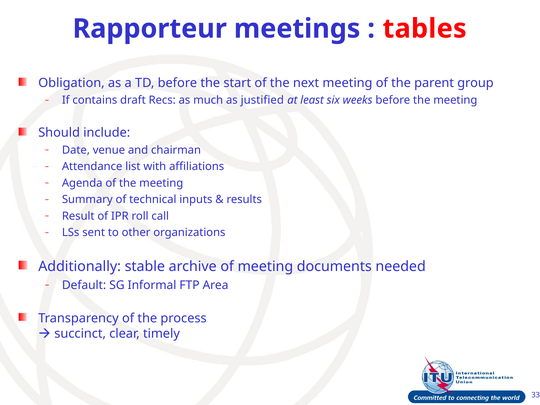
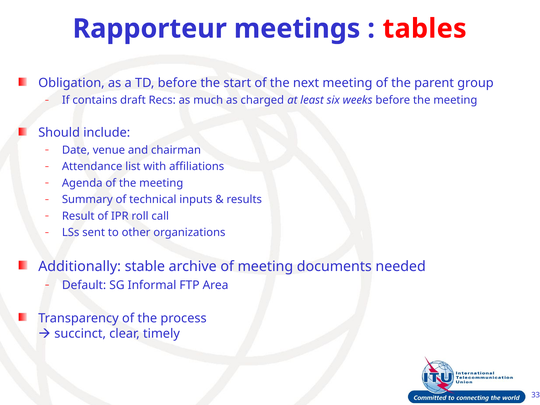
justified: justified -> charged
